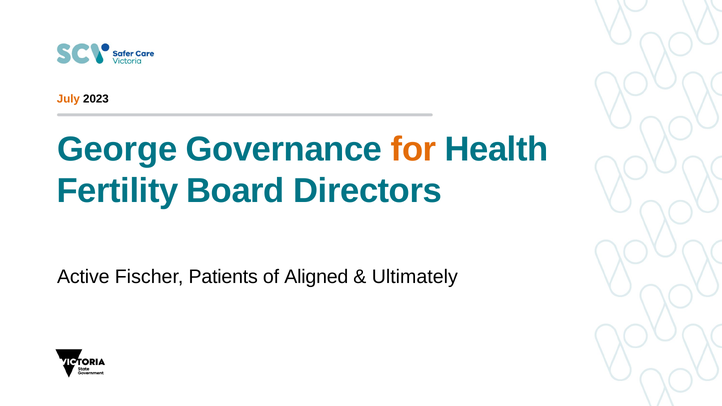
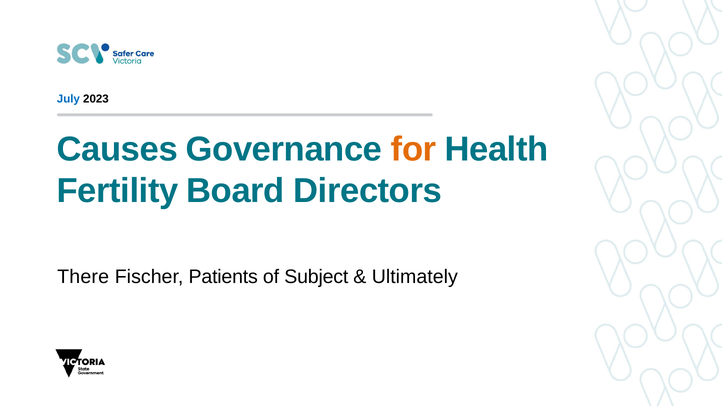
July colour: orange -> blue
George: George -> Causes
Active: Active -> There
Aligned: Aligned -> Subject
